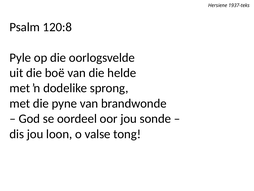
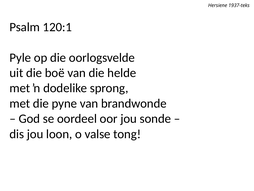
120:8: 120:8 -> 120:1
